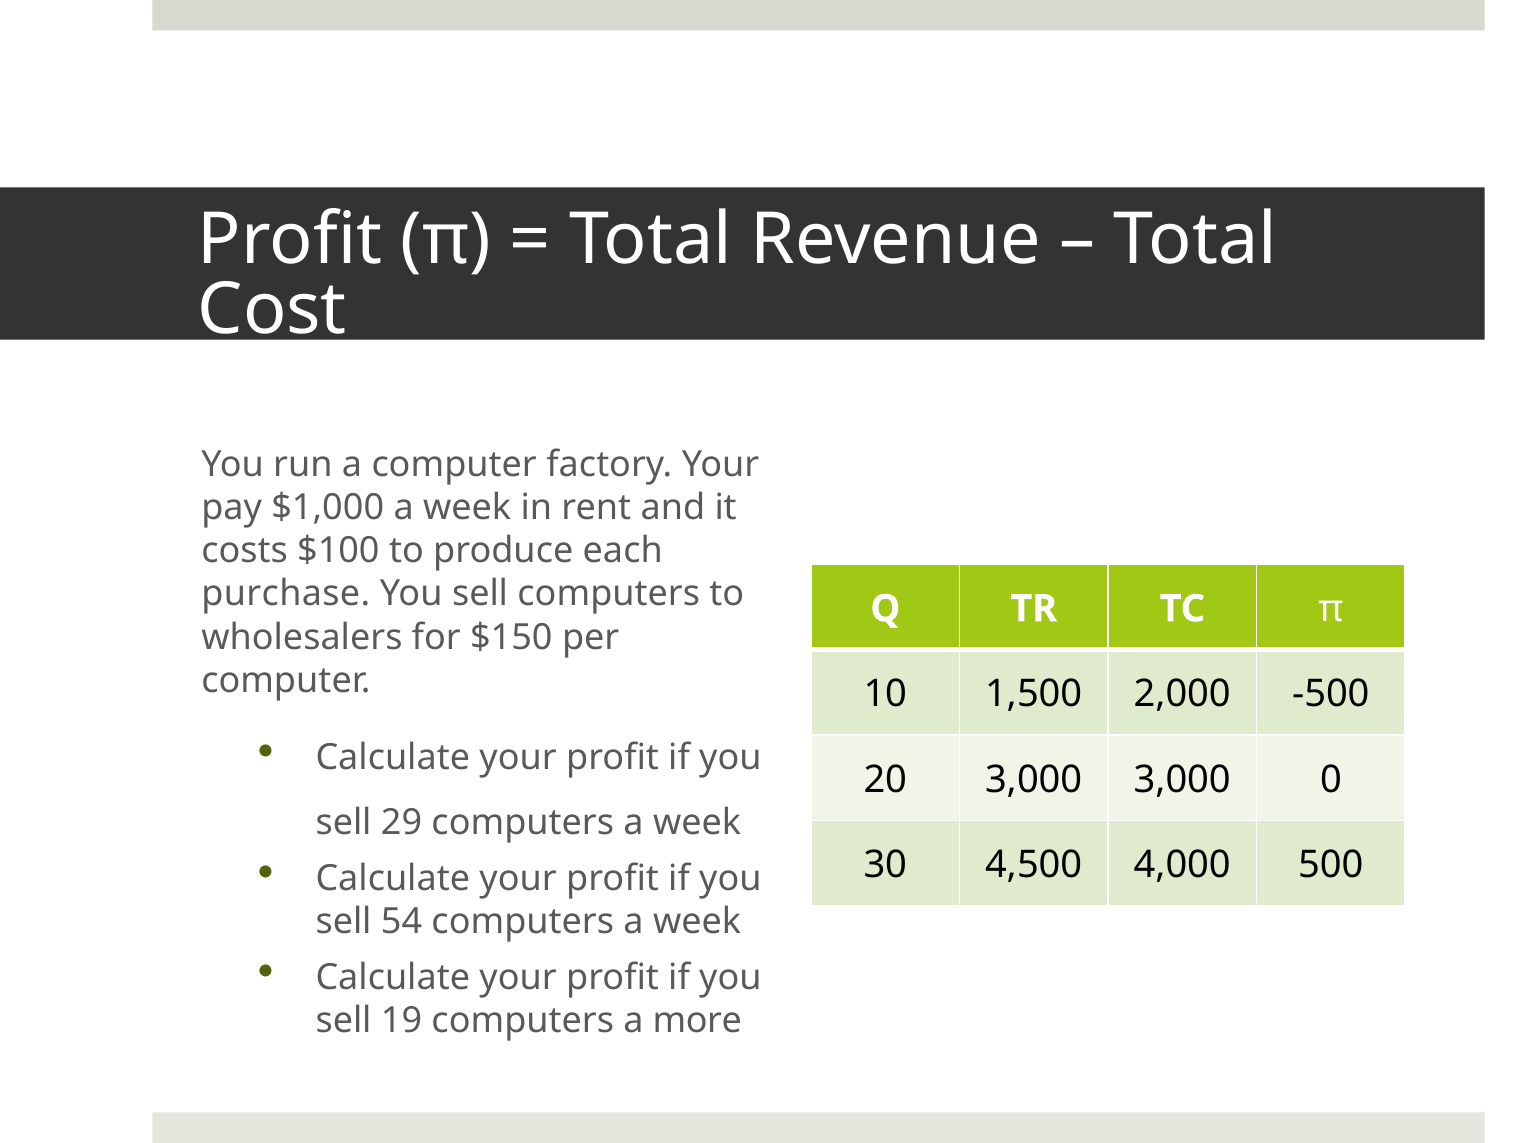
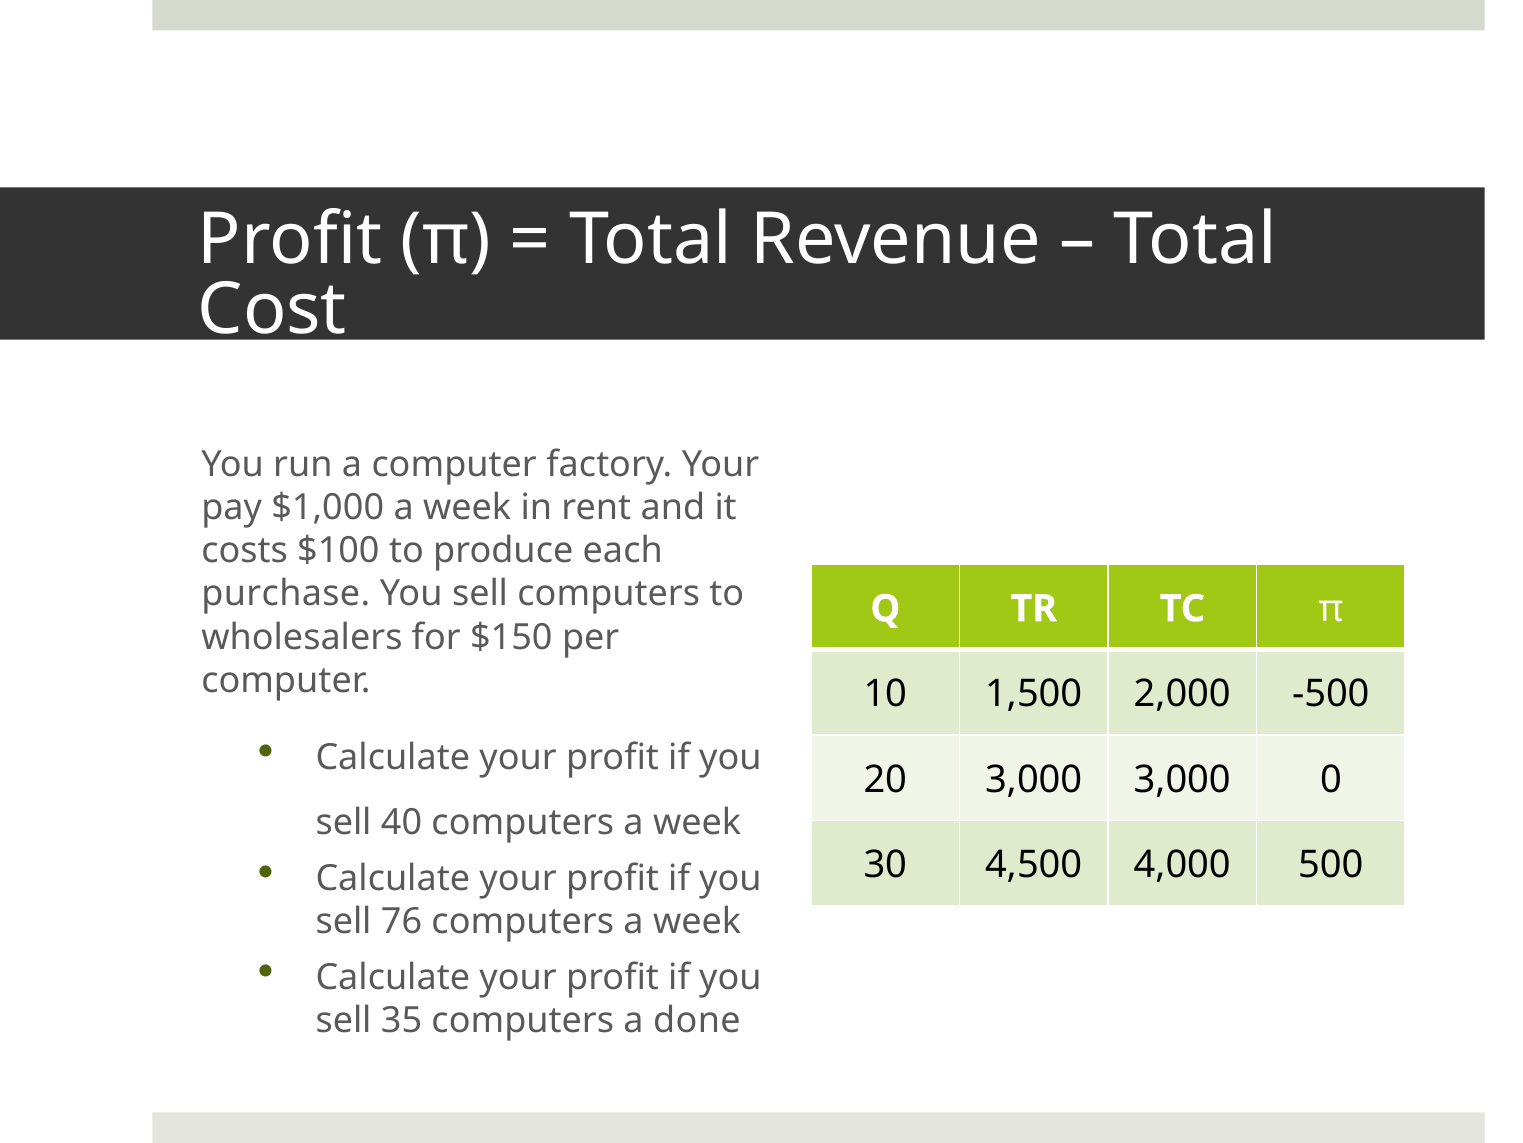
29: 29 -> 40
54: 54 -> 76
19: 19 -> 35
more: more -> done
